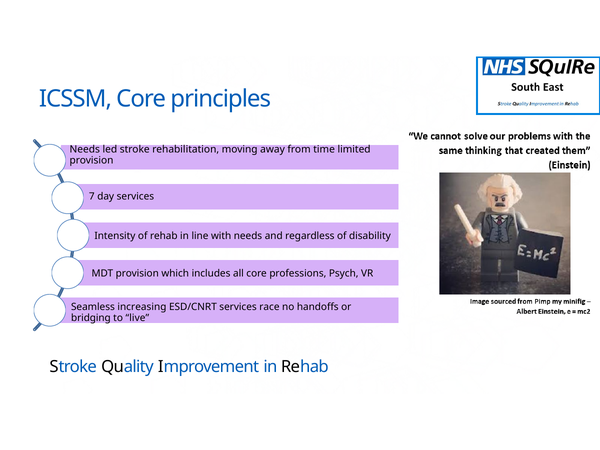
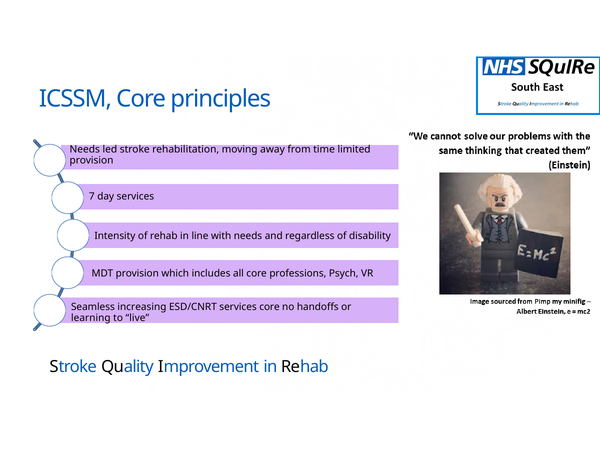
services race: race -> core
bridging: bridging -> learning
